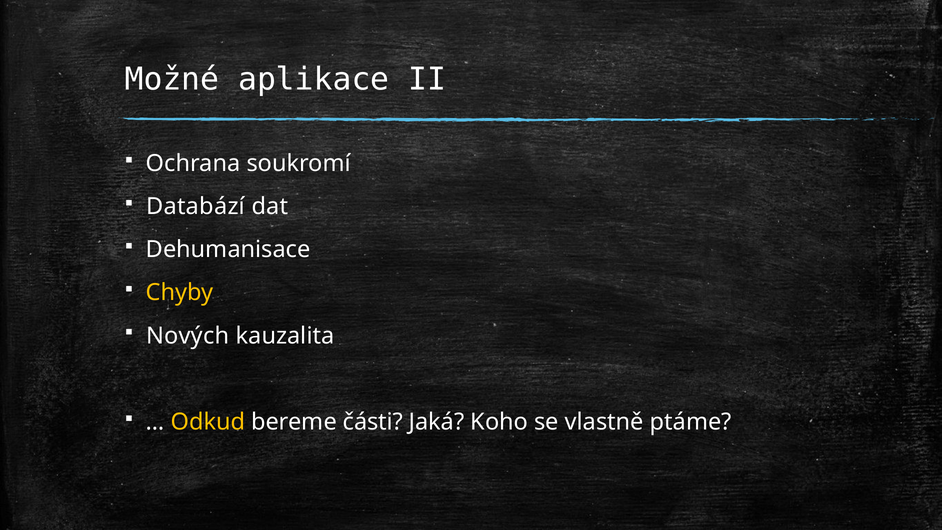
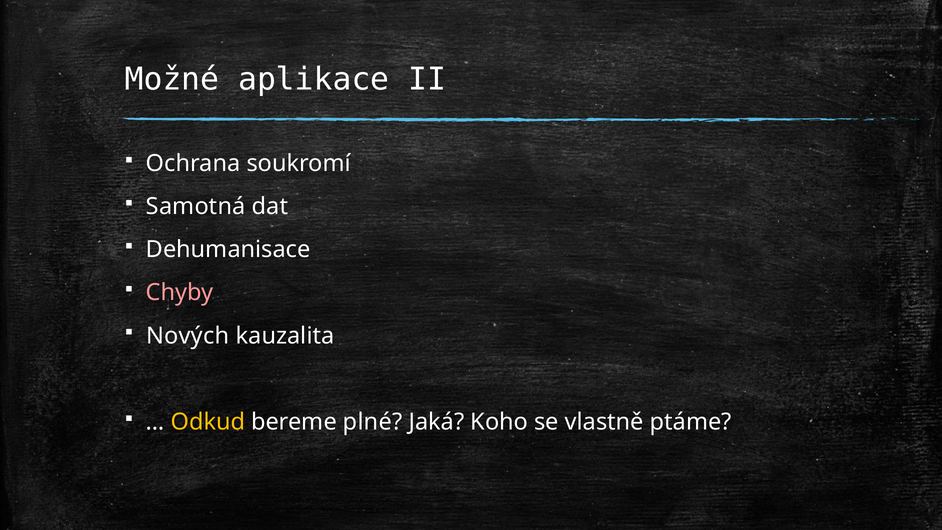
Databází: Databází -> Samotná
Chyby colour: yellow -> pink
části: části -> plné
